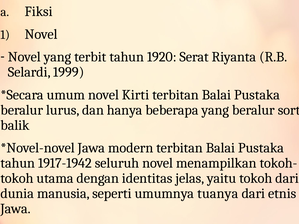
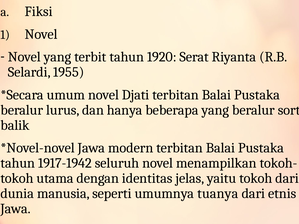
1999: 1999 -> 1955
Kirti: Kirti -> Djati
